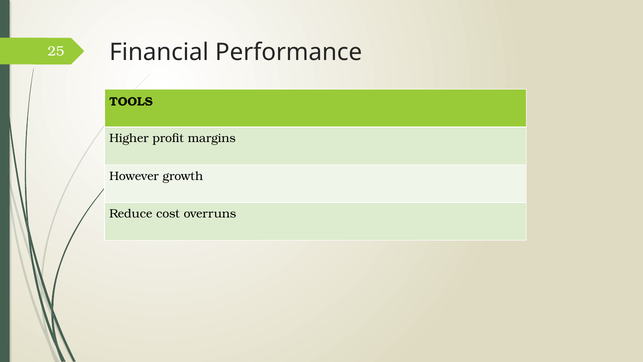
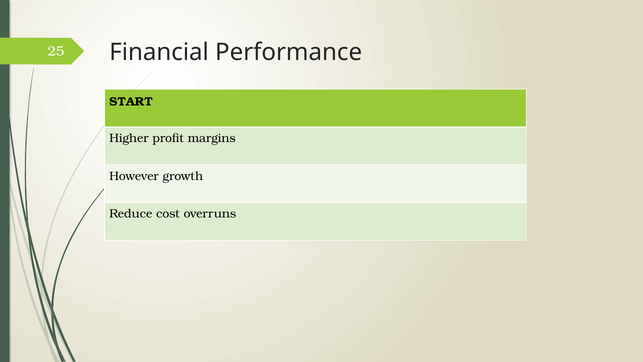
TOOLS: TOOLS -> START
